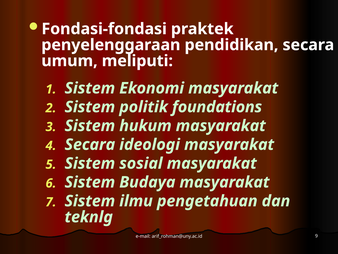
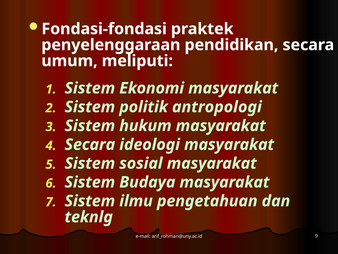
foundations: foundations -> antropologi
